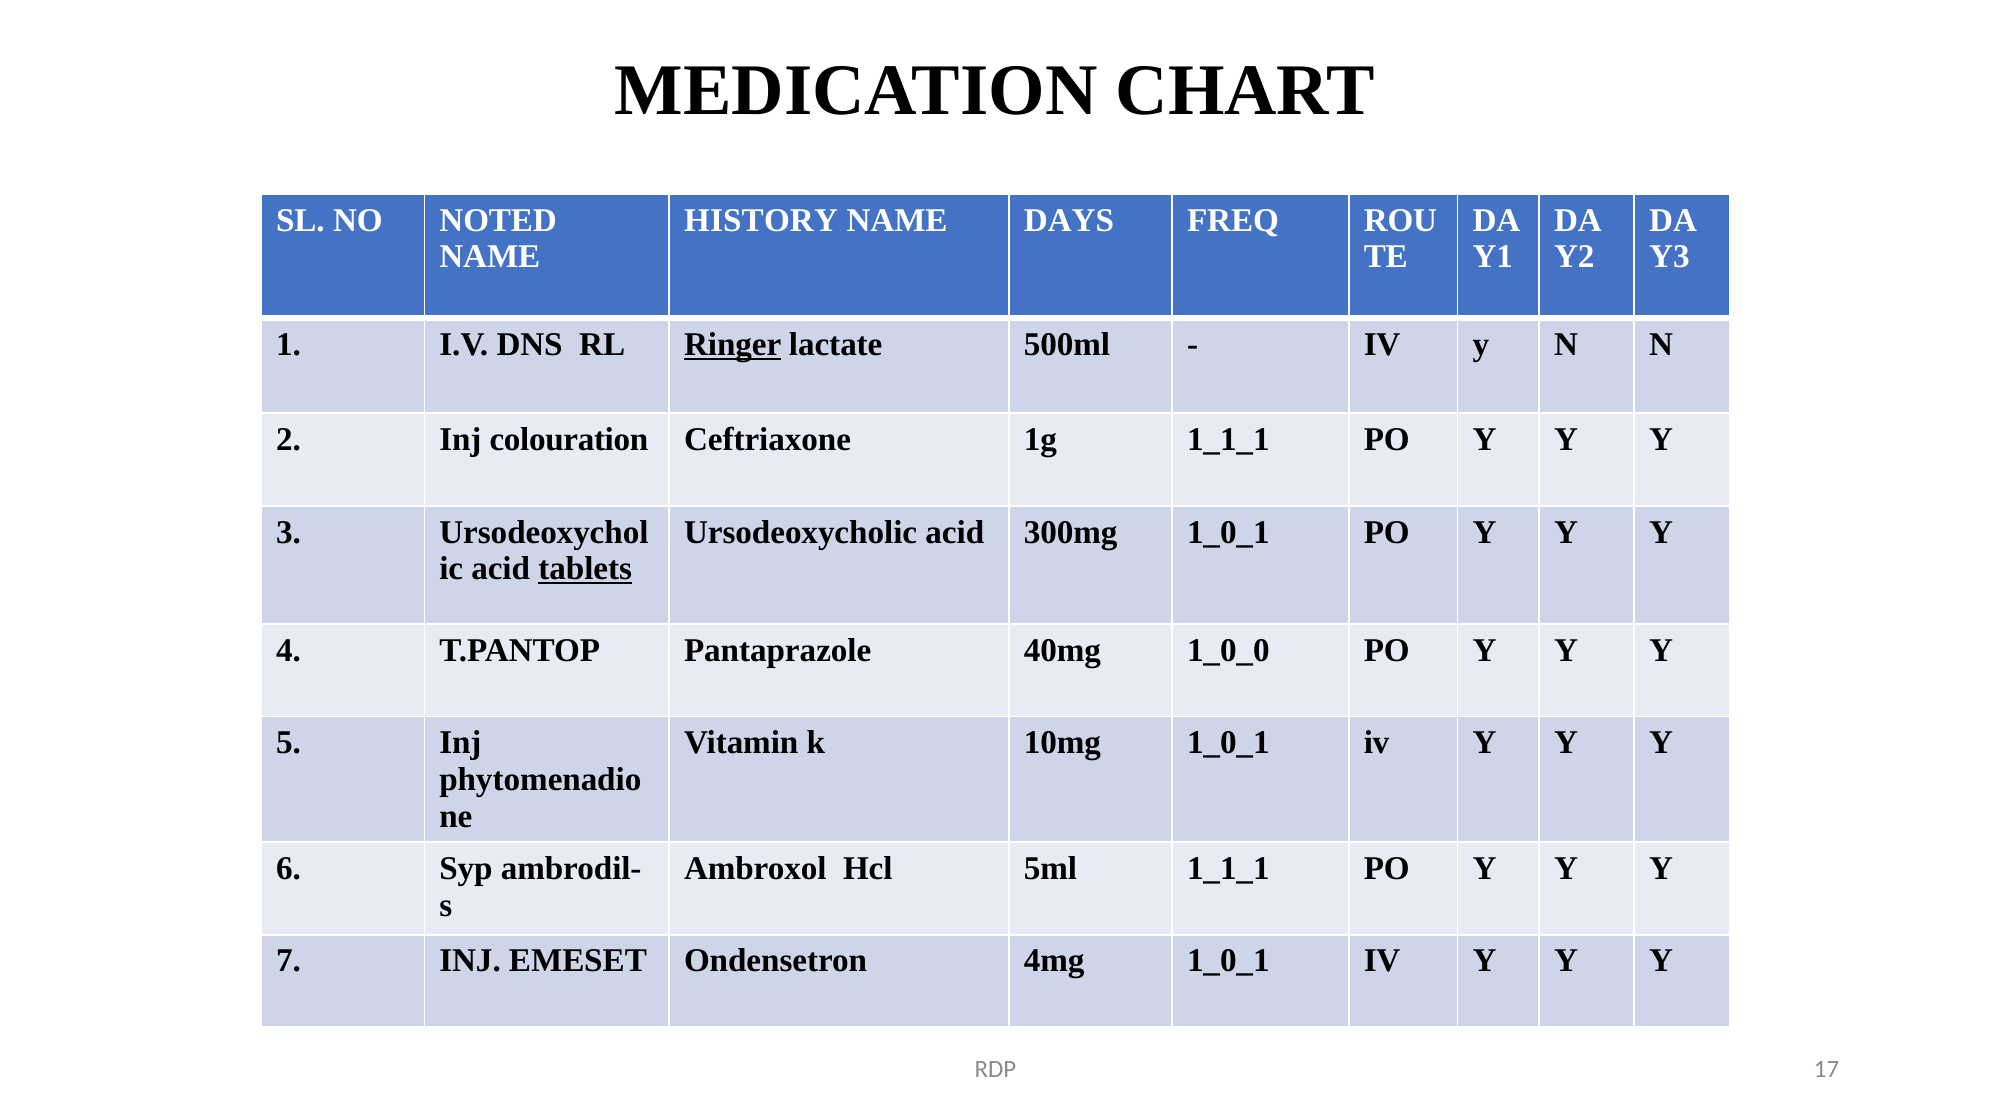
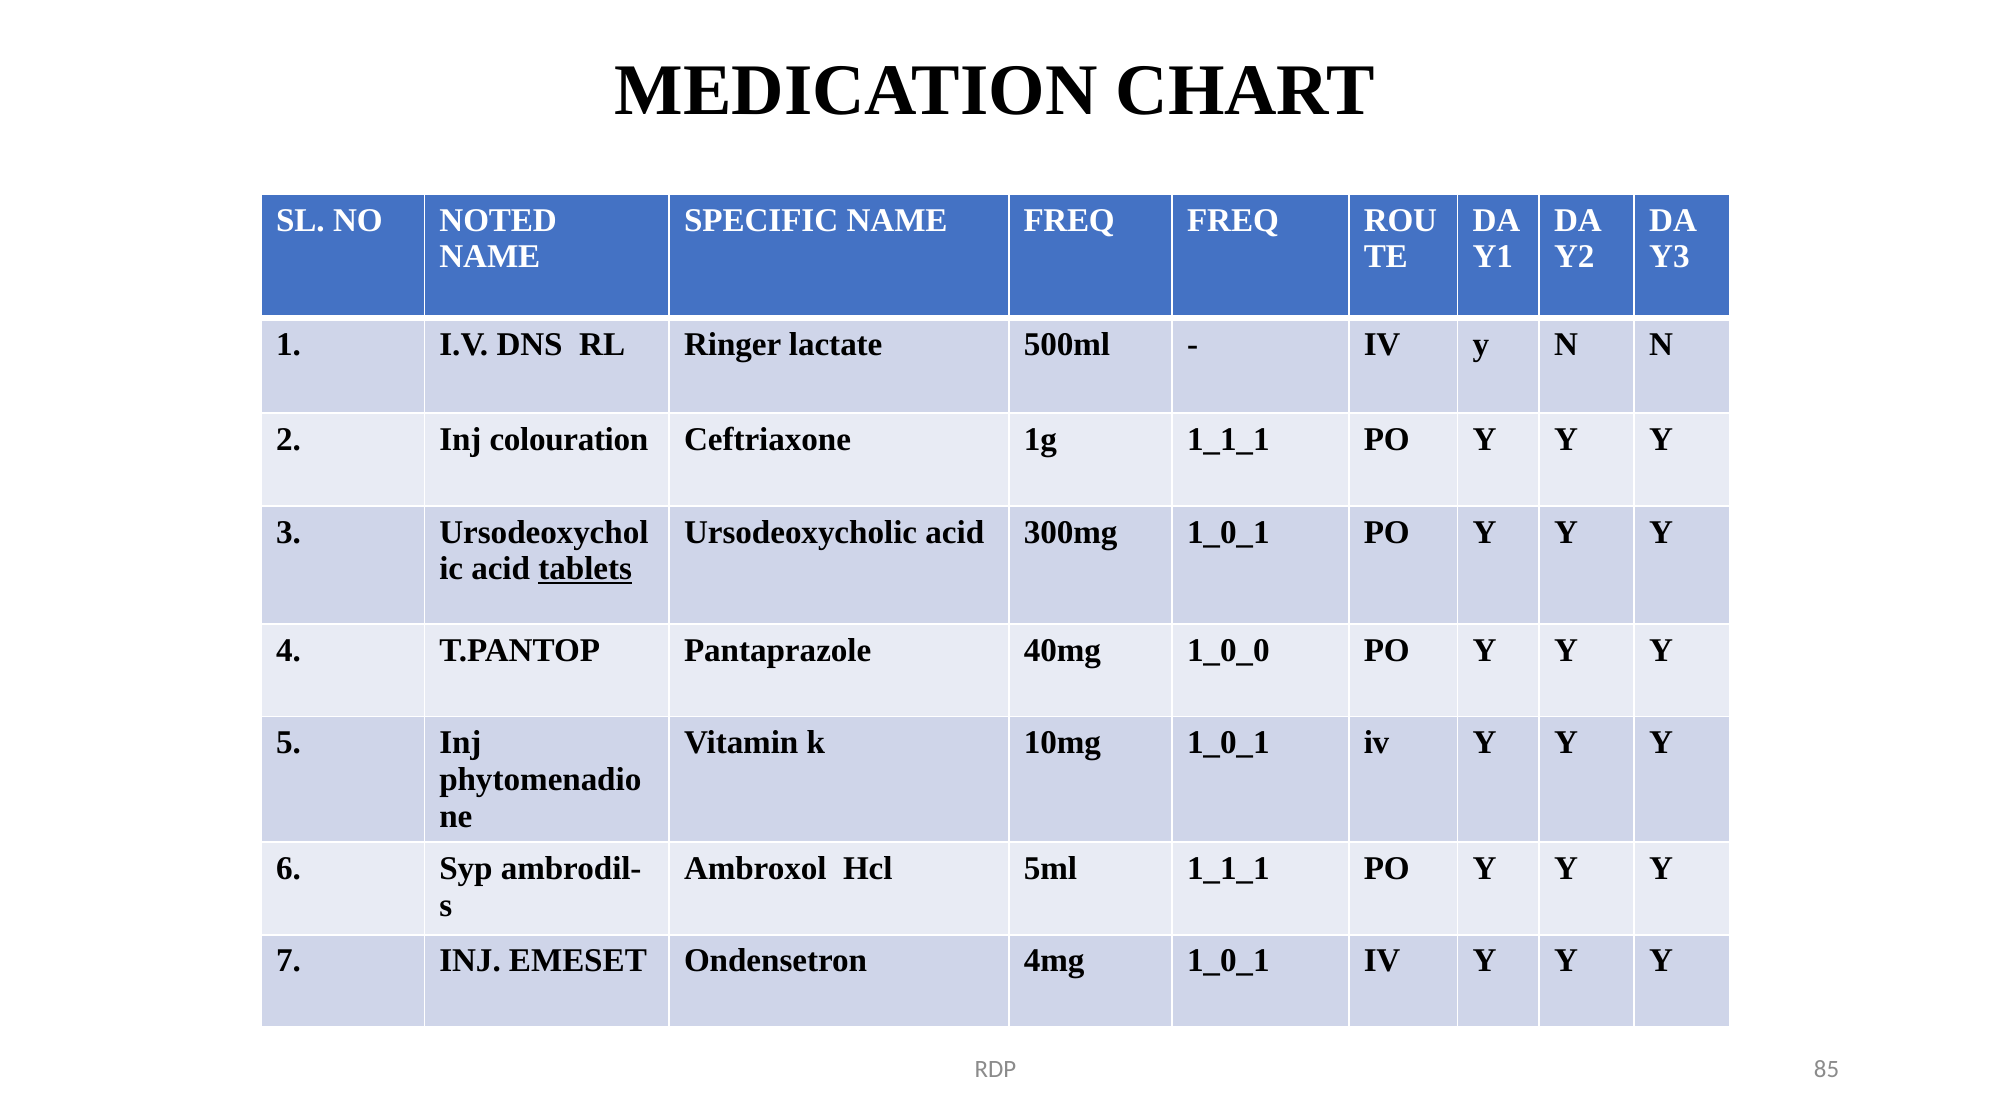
HISTORY: HISTORY -> SPECIFIC
NAME DAYS: DAYS -> FREQ
Ringer underline: present -> none
17: 17 -> 85
